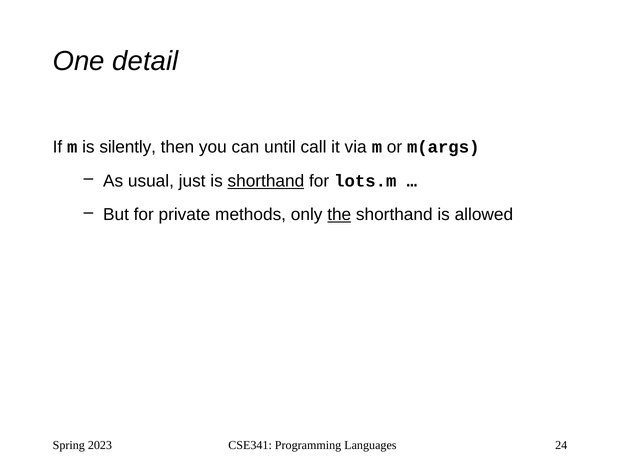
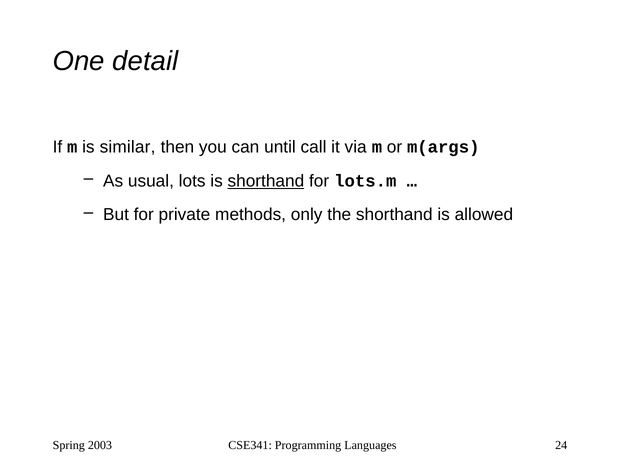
silently: silently -> similar
just: just -> lots
the underline: present -> none
2023: 2023 -> 2003
